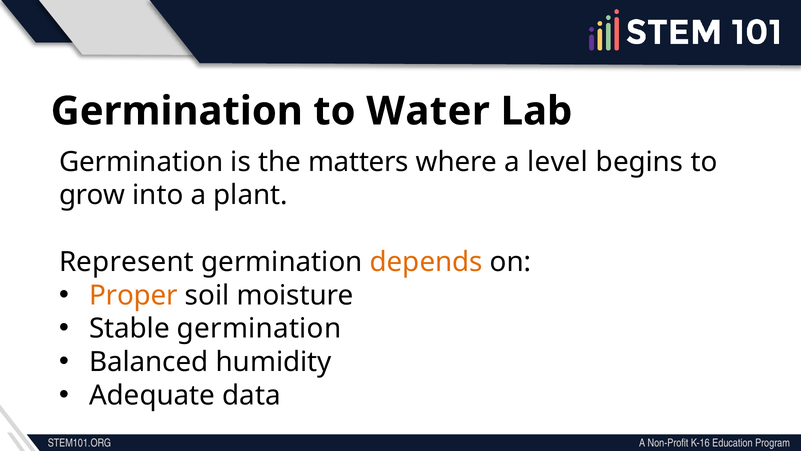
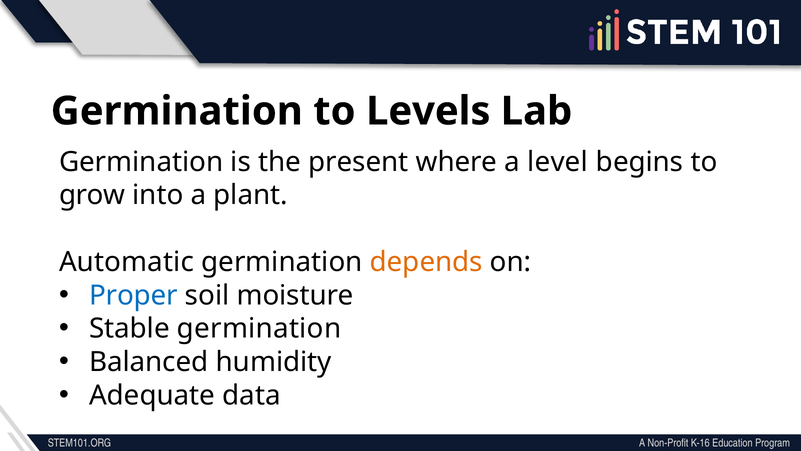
Water: Water -> Levels
matters: matters -> present
Represent: Represent -> Automatic
Proper colour: orange -> blue
